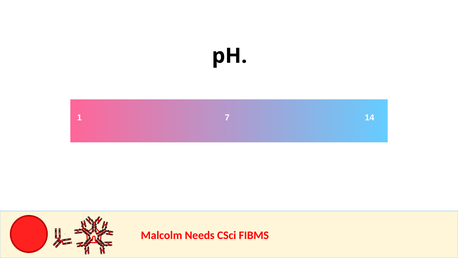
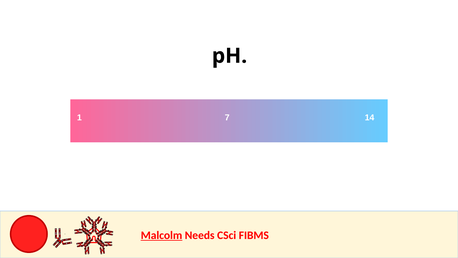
Malcolm underline: none -> present
